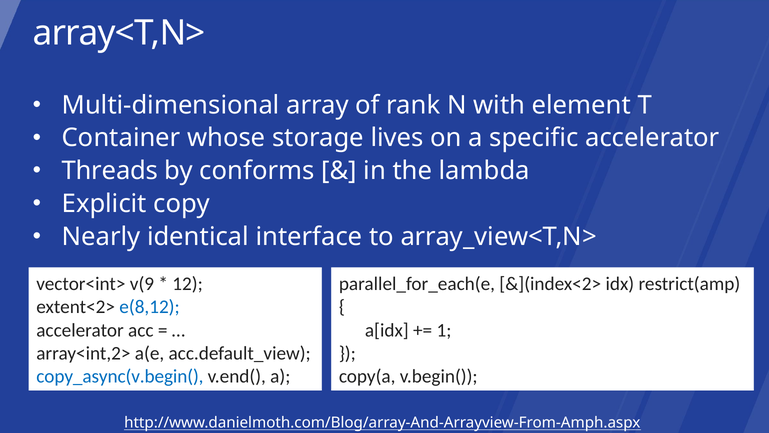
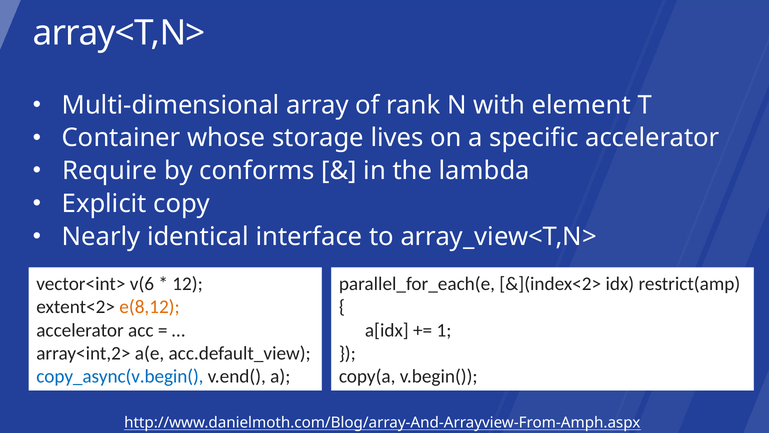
Threads: Threads -> Require
v(9: v(9 -> v(6
e(8,12 colour: blue -> orange
